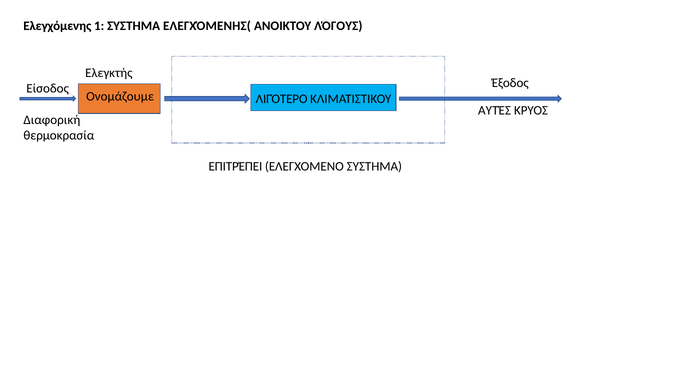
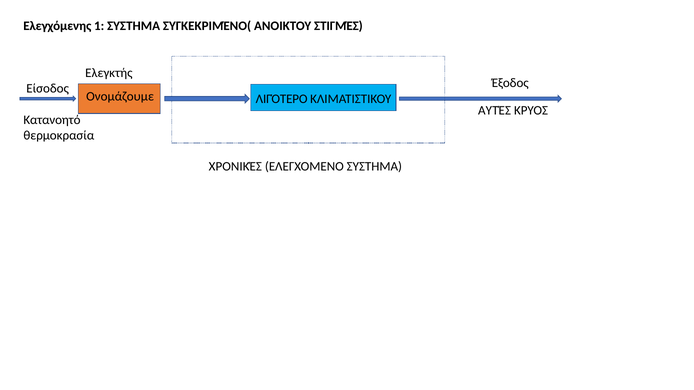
ΕΛΕΓΧΌΜΕΝΗΣ(: ΕΛΕΓΧΌΜΕΝΗΣ( -> ΣΥΓΚΕΚΡΙΜΈΝΟ(
ΛΌΓΟΥΣ: ΛΌΓΟΥΣ -> ΣΤΙΓΜΈΣ
Διαφορική: Διαφορική -> Κατανοητό
ΕΠΙΤΡΈΠΕΙ: ΕΠΙΤΡΈΠΕΙ -> ΧΡΟΝΙΚΈΣ
